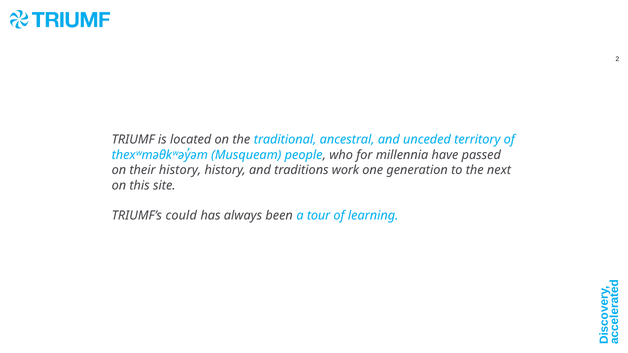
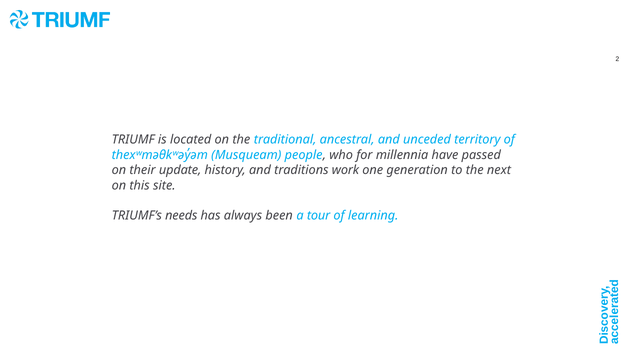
their history: history -> update
could: could -> needs
